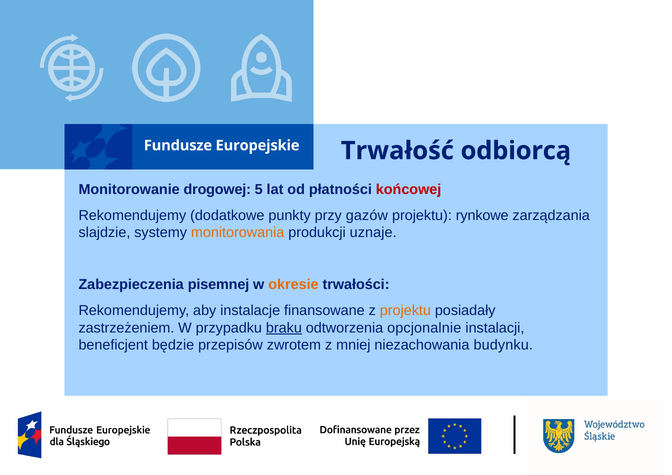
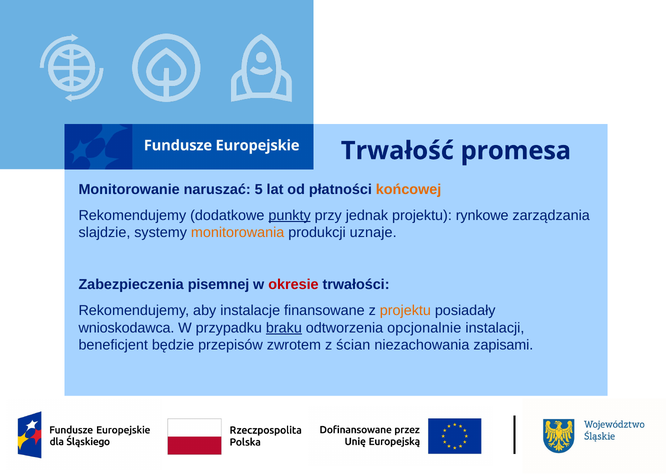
odbiorcą: odbiorcą -> promesa
drogowej: drogowej -> naruszać
końcowej colour: red -> orange
punkty underline: none -> present
gazów: gazów -> jednak
okresie colour: orange -> red
zastrzeżeniem: zastrzeżeniem -> wnioskodawca
mniej: mniej -> ścian
budynku: budynku -> zapisami
